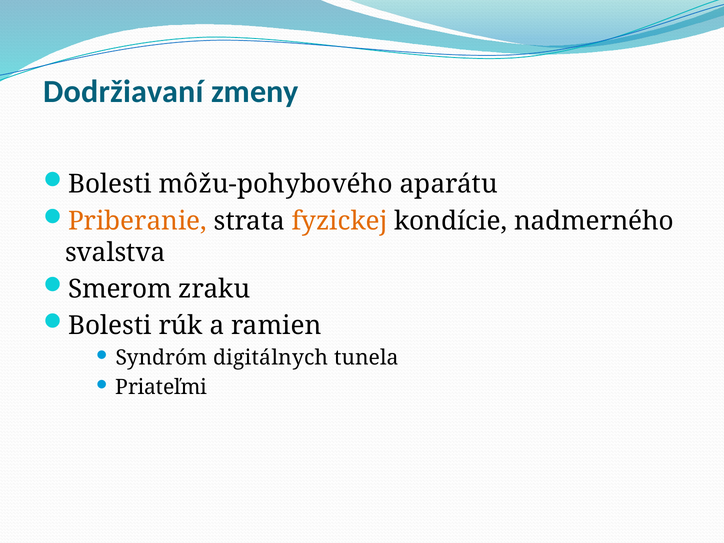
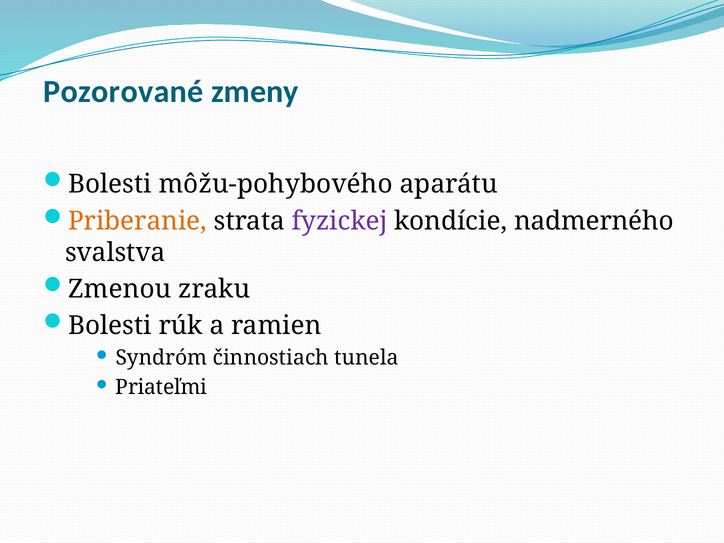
Dodržiavaní: Dodržiavaní -> Pozorované
fyzickej colour: orange -> purple
Smerom: Smerom -> Zmenou
digitálnych: digitálnych -> činnostiach
